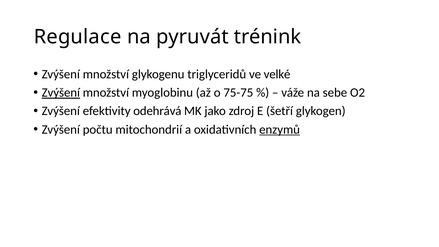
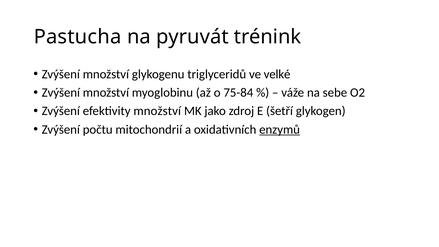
Regulace: Regulace -> Pastucha
Zvýšení at (61, 93) underline: present -> none
75-75: 75-75 -> 75-84
efektivity odehrává: odehrává -> množství
